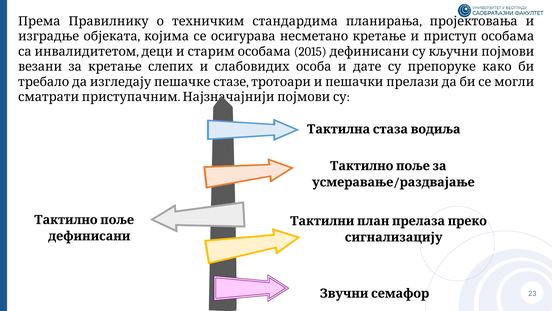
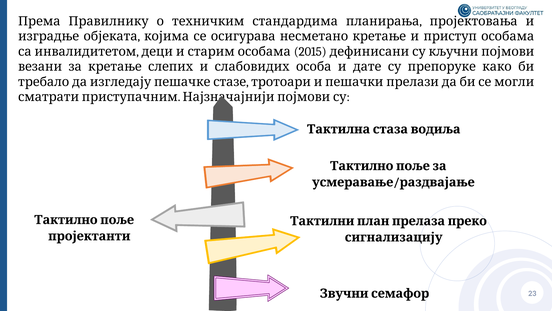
дефинисани: дефинисани -> пројектанти
